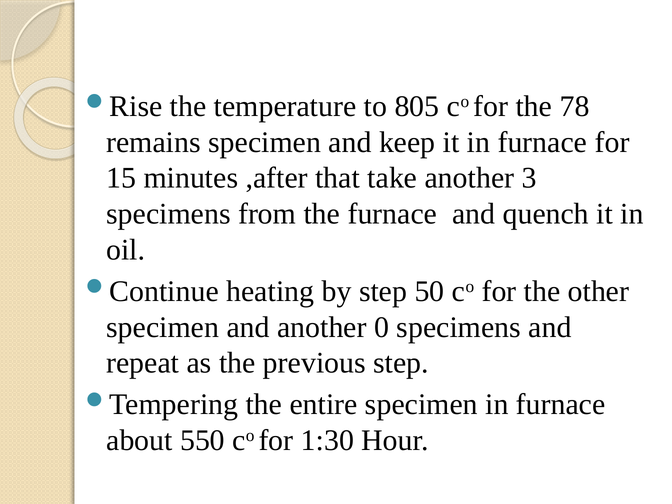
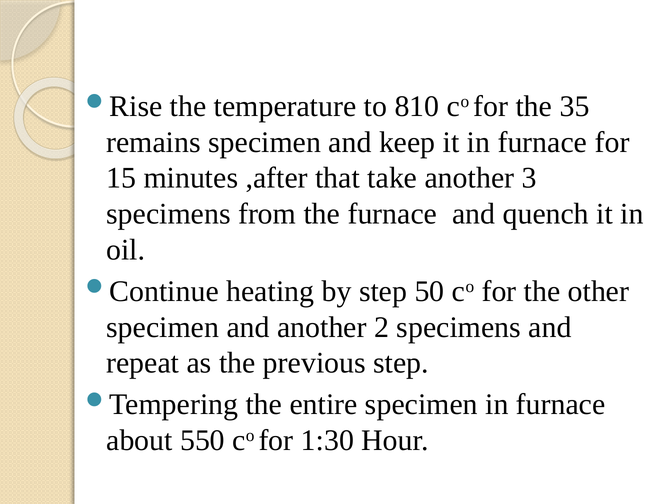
805: 805 -> 810
78: 78 -> 35
0: 0 -> 2
